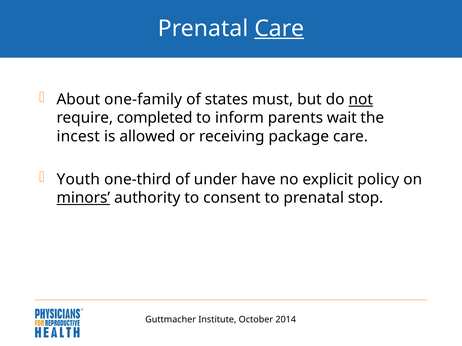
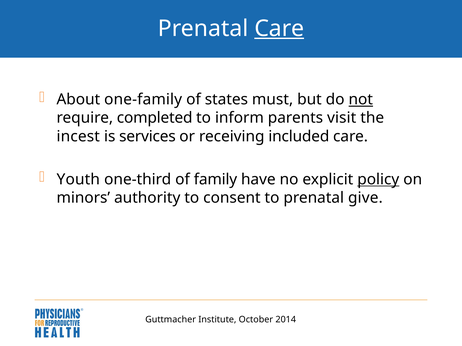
wait: wait -> visit
allowed: allowed -> services
package: package -> included
under: under -> family
policy underline: none -> present
minors underline: present -> none
stop: stop -> give
